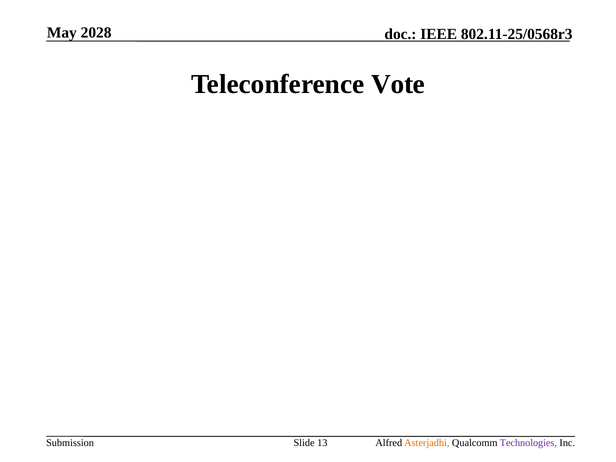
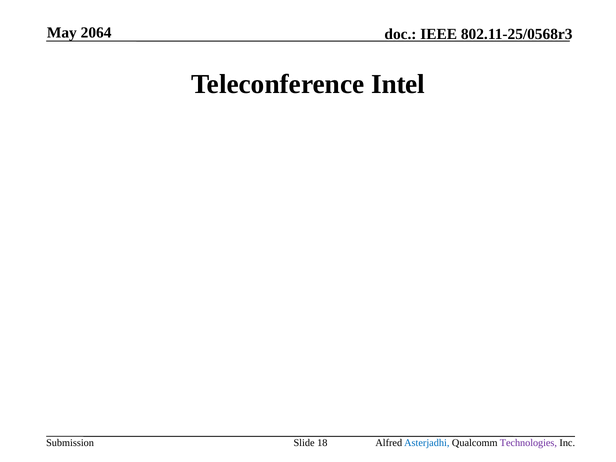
2028: 2028 -> 2064
Vote: Vote -> Intel
13: 13 -> 18
Asterjadhi colour: orange -> blue
